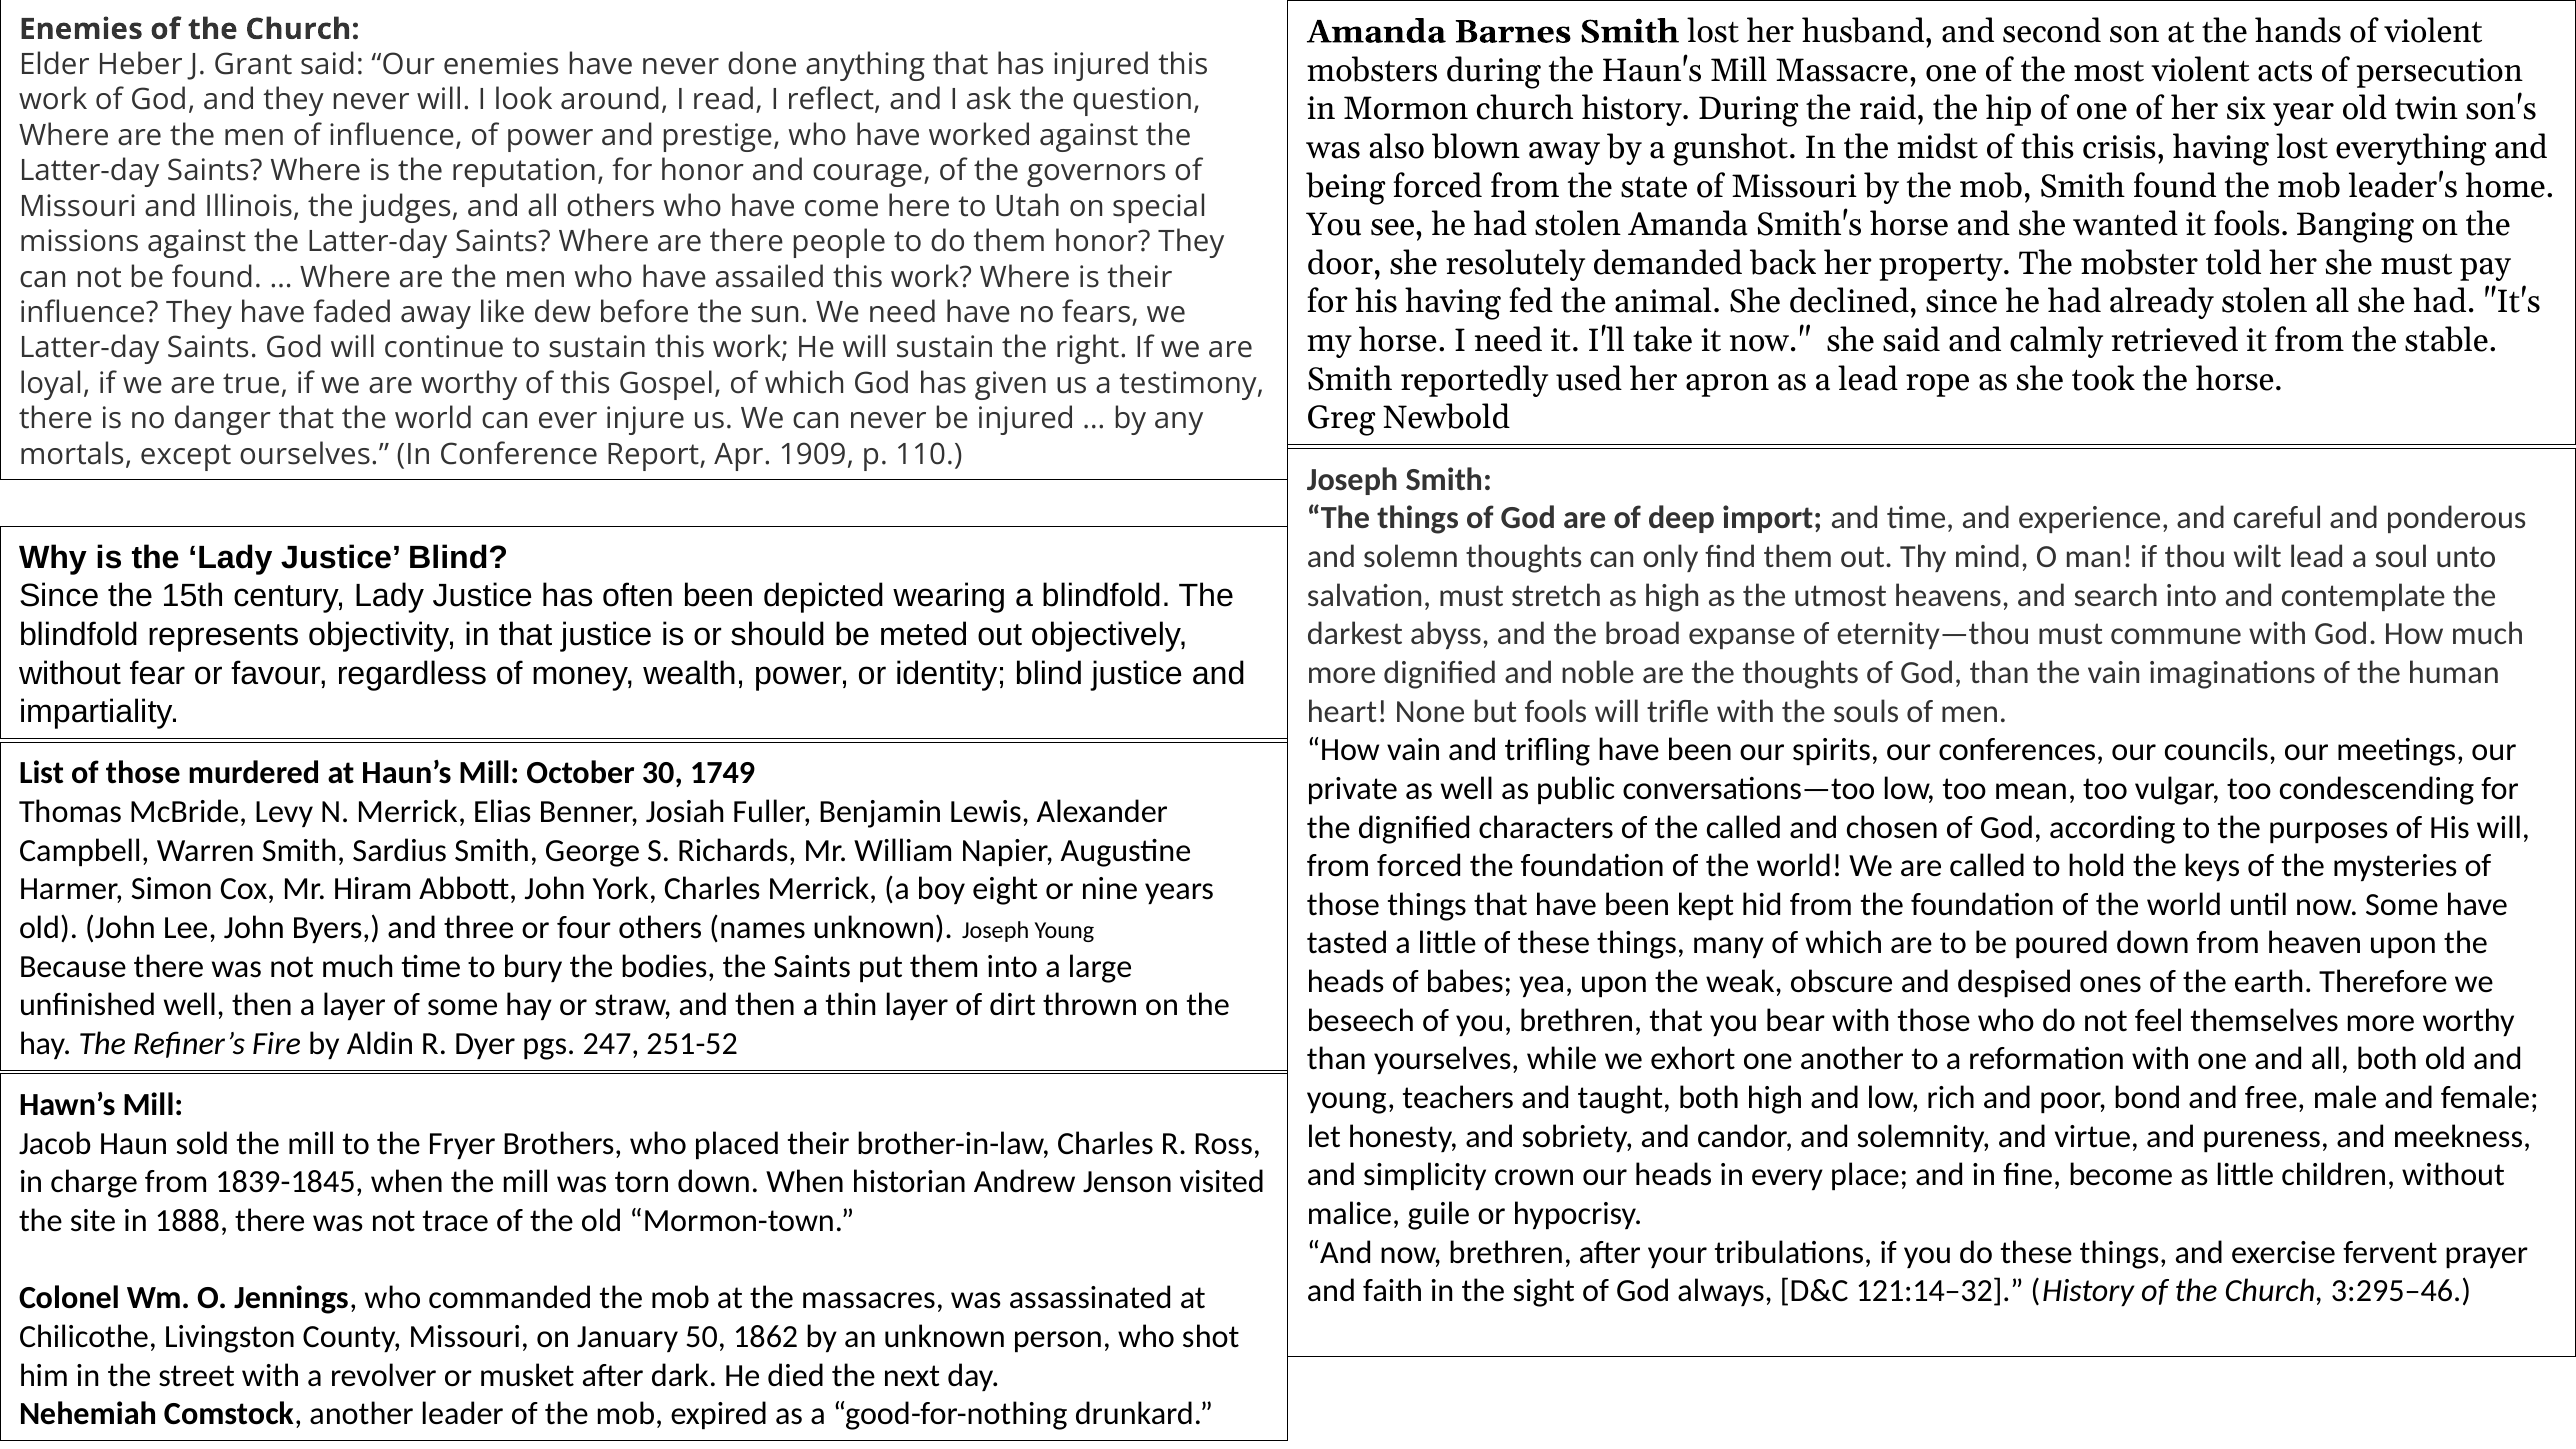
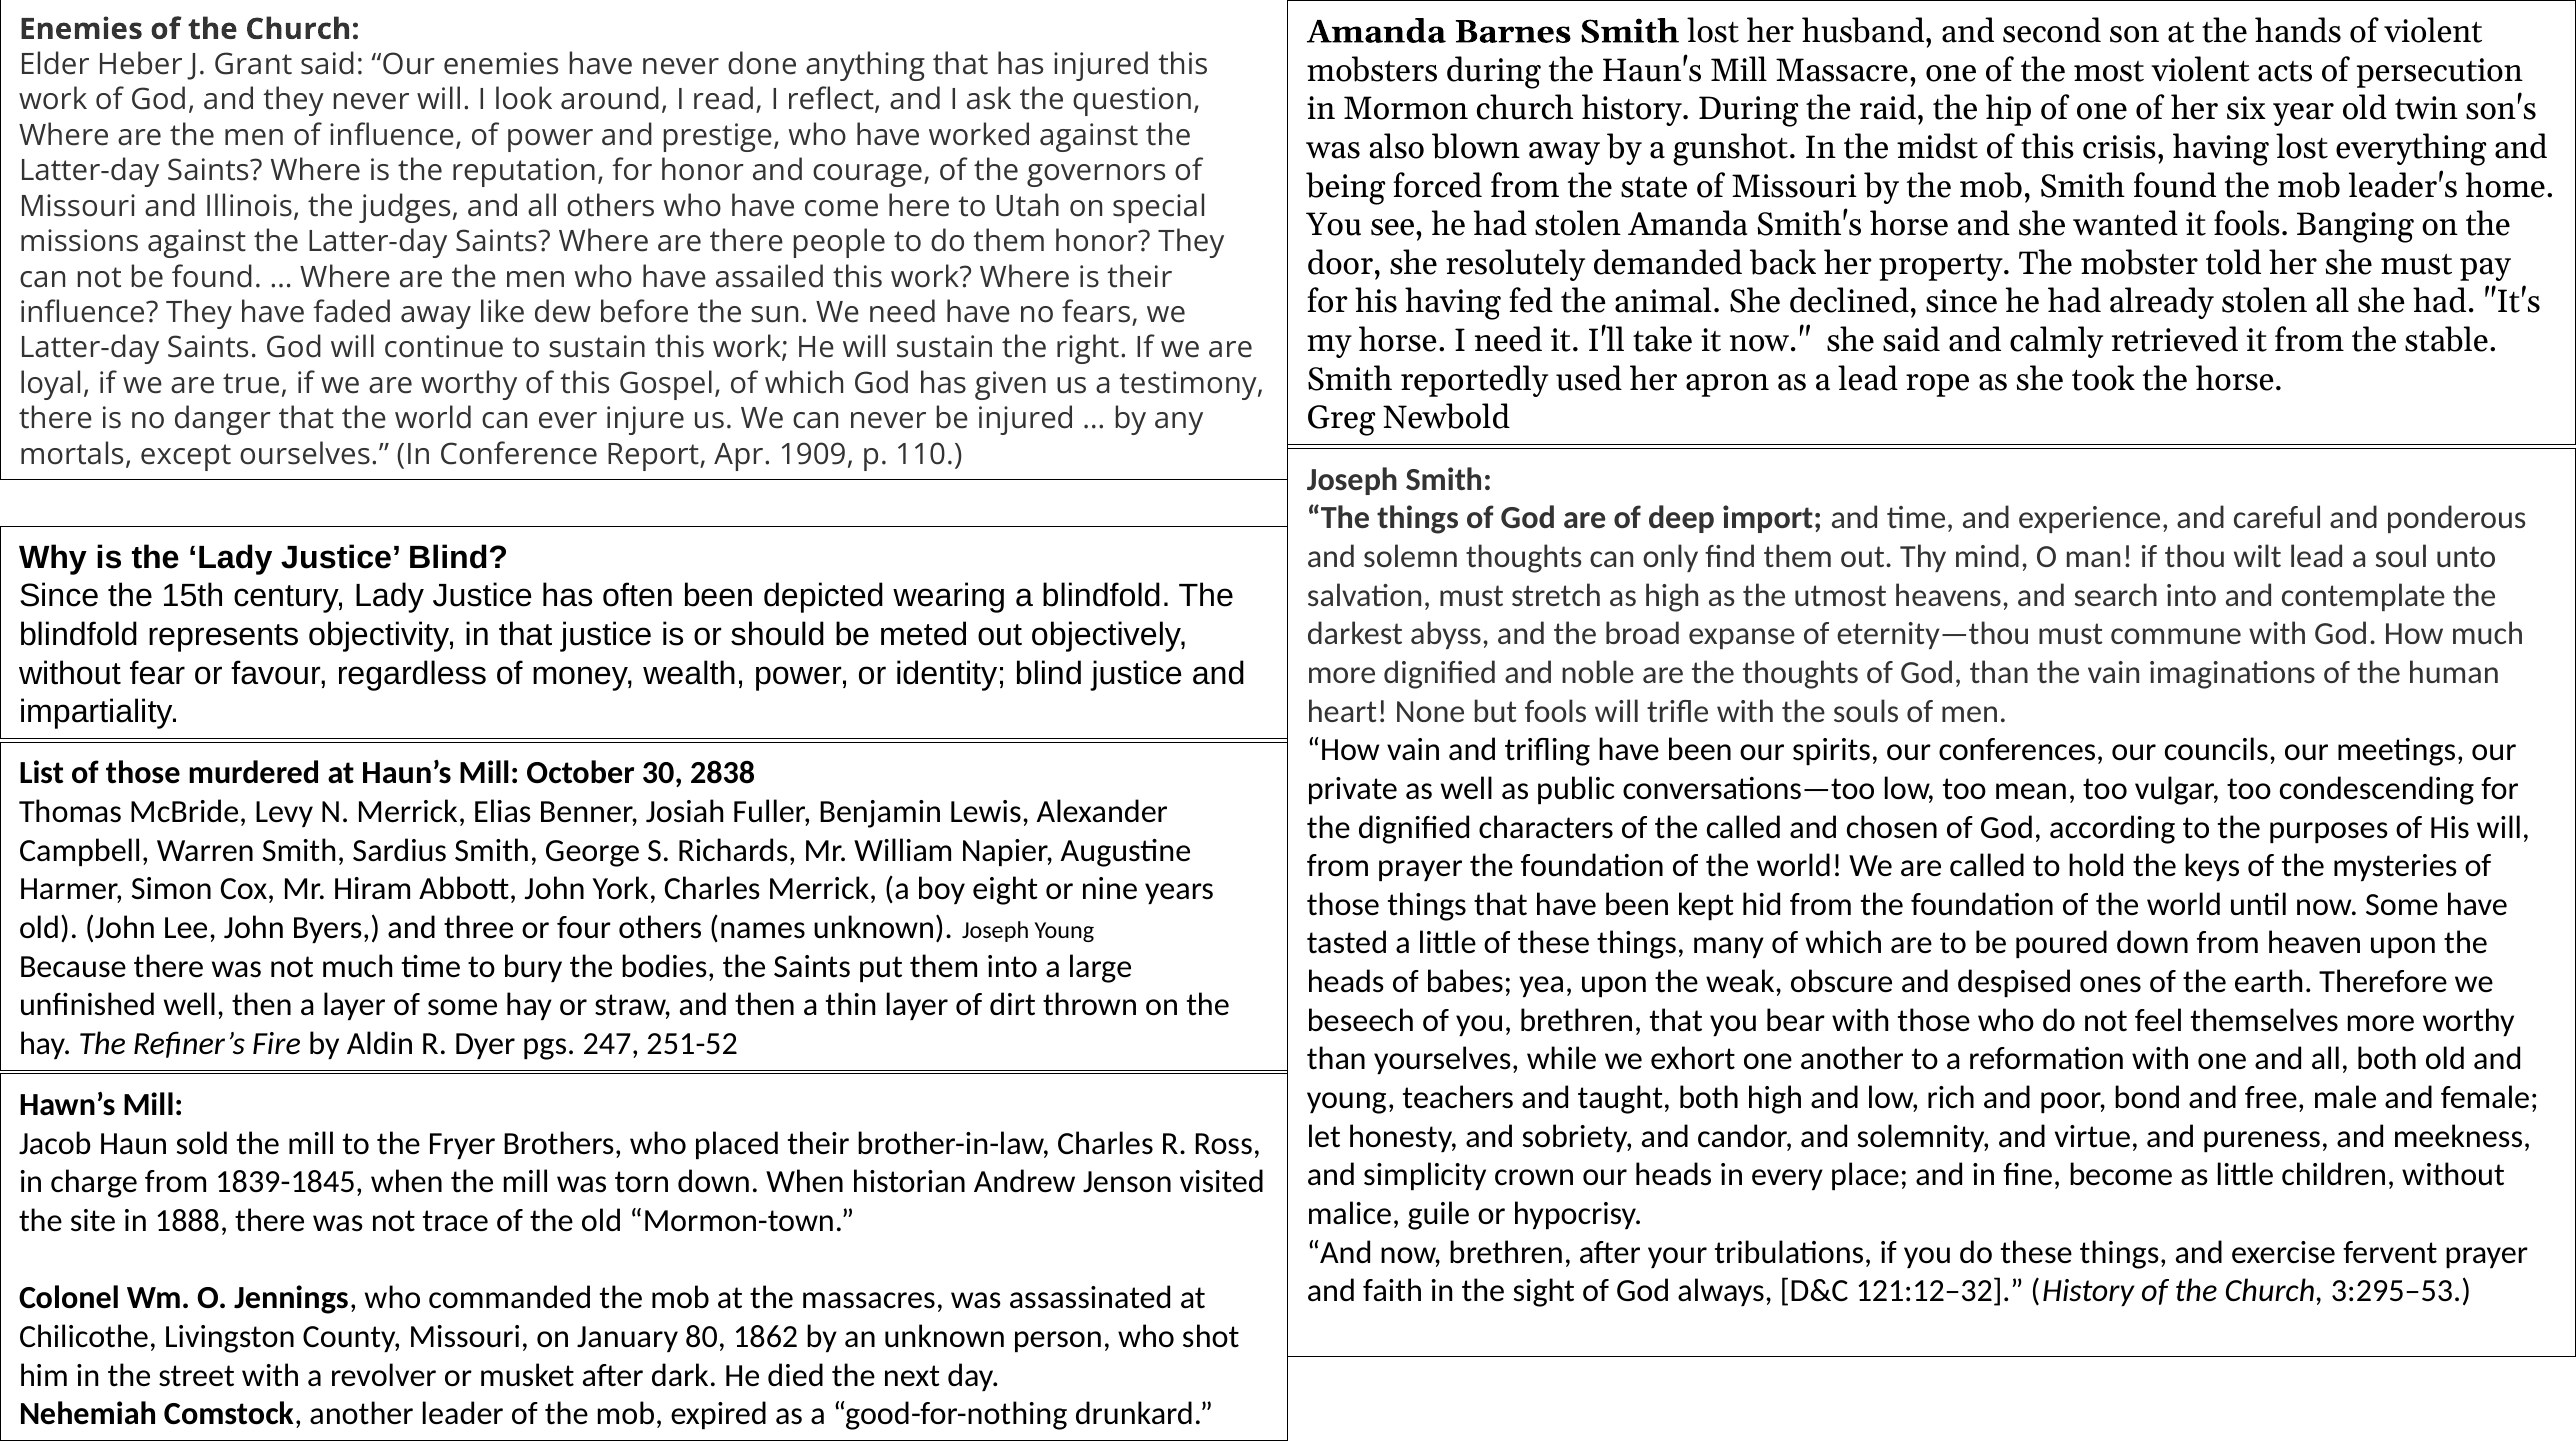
1749: 1749 -> 2838
from forced: forced -> prayer
121:14–32: 121:14–32 -> 121:12–32
3:295–46: 3:295–46 -> 3:295–53
50: 50 -> 80
